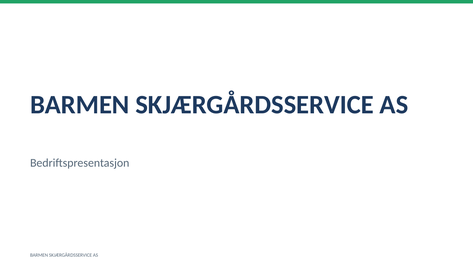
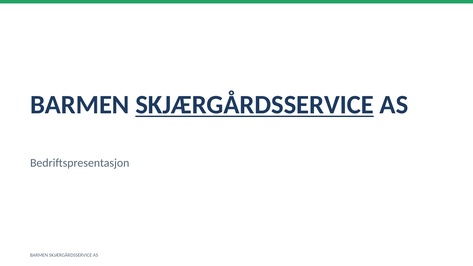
SKJÆRGÅRDSSERVICE at (255, 105) underline: none -> present
